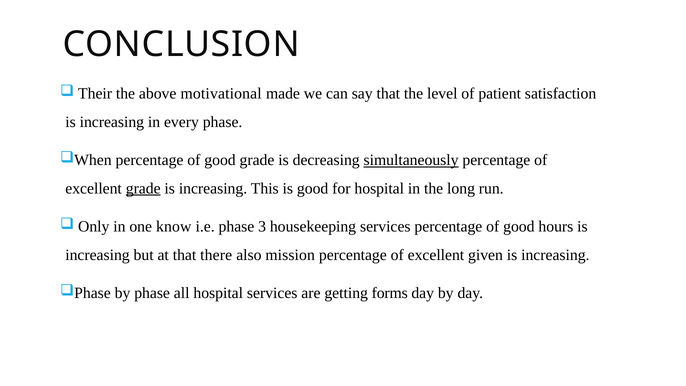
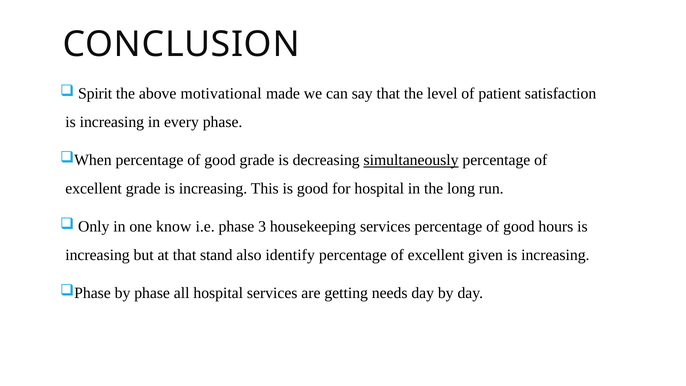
Their: Their -> Spirit
grade at (143, 188) underline: present -> none
there: there -> stand
mission: mission -> identify
forms: forms -> needs
